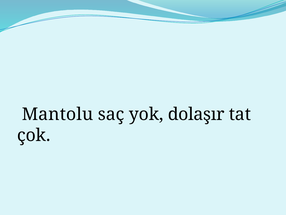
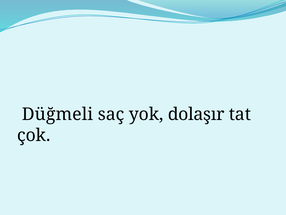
Mantolu: Mantolu -> Düğmeli
